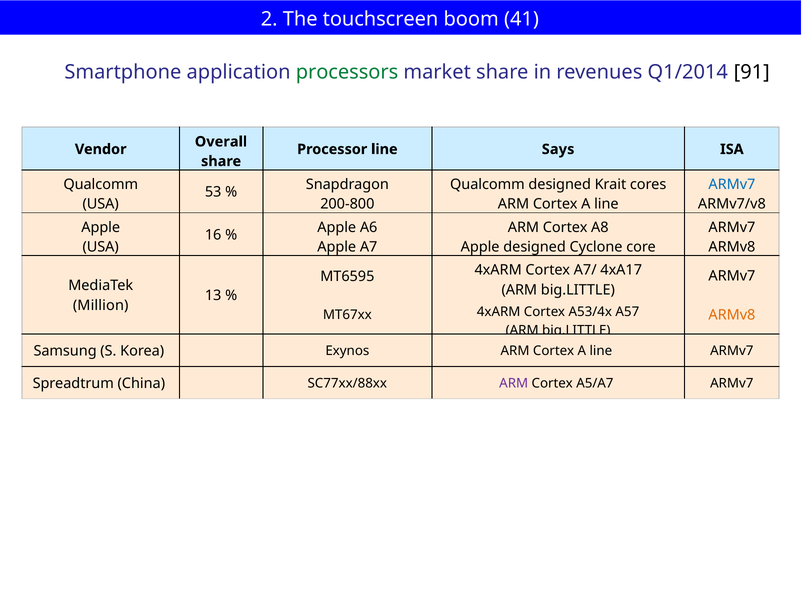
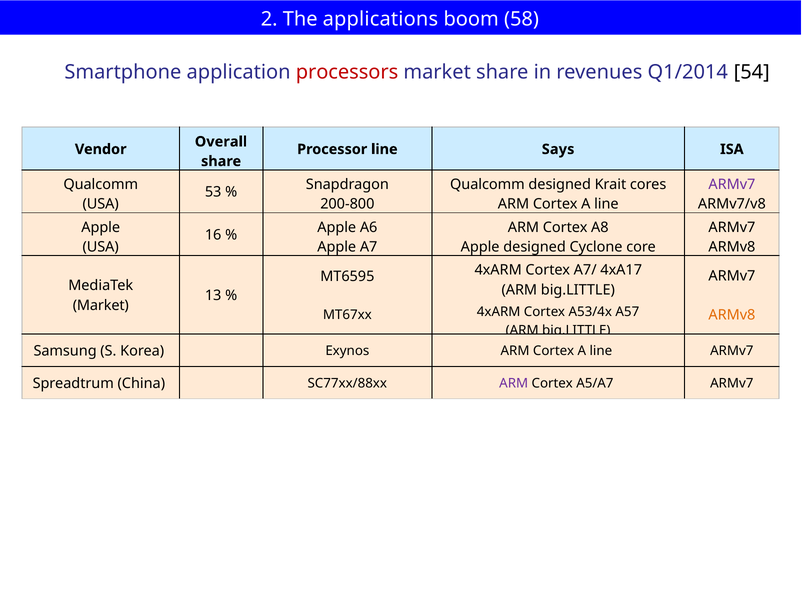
touchscreen: touchscreen -> applications
41: 41 -> 58
processors colour: green -> red
91: 91 -> 54
ARMv7 at (732, 185) colour: blue -> purple
Million at (101, 306): Million -> Market
